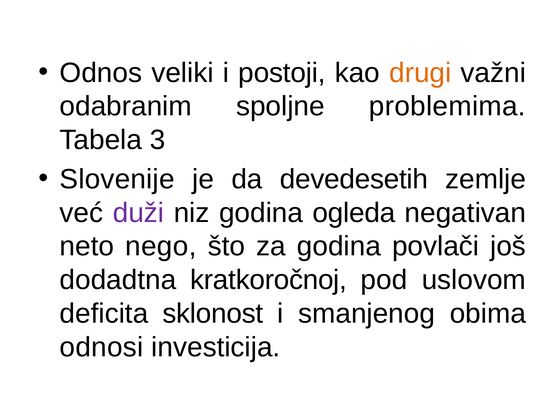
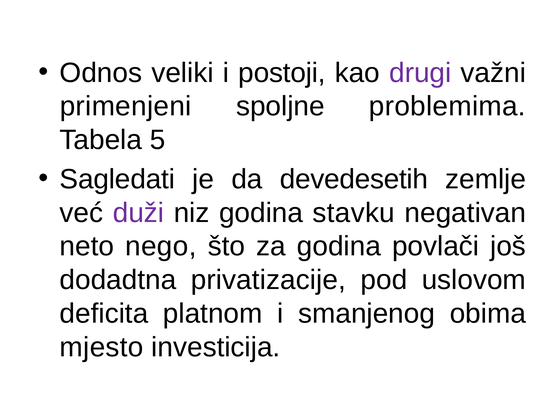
drugi colour: orange -> purple
odabranim: odabranim -> primenjeni
3: 3 -> 5
Slovenije: Slovenije -> Sagledati
ogleda: ogleda -> stavku
kratkoročnoj: kratkoročnoj -> privatizacije
sklonost: sklonost -> platnom
odnosi: odnosi -> mjesto
